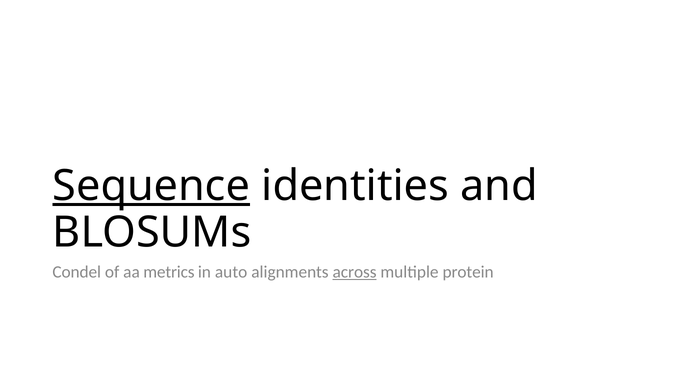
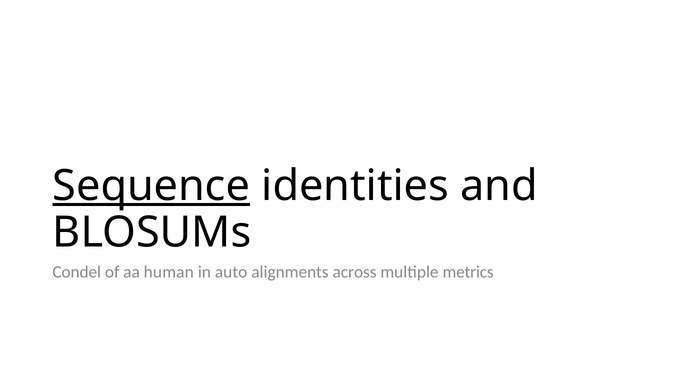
metrics: metrics -> human
across underline: present -> none
protein: protein -> metrics
